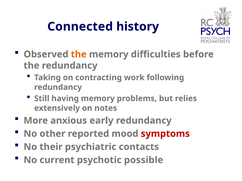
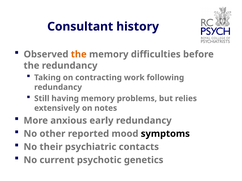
Connected: Connected -> Consultant
symptoms colour: red -> black
possible: possible -> genetics
